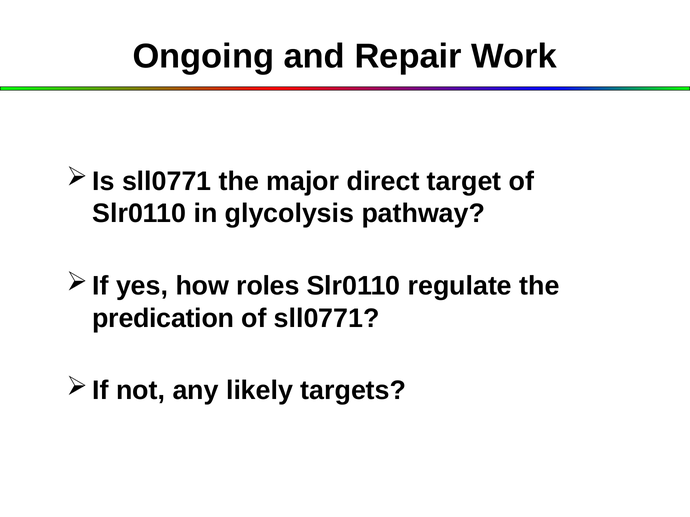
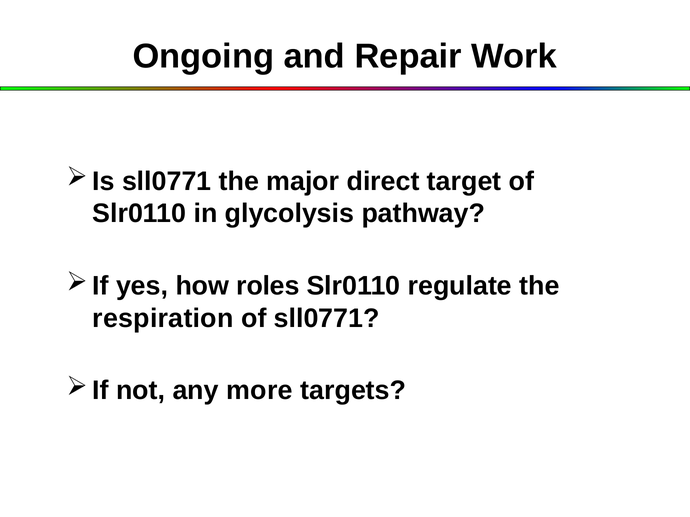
predication: predication -> respiration
likely: likely -> more
